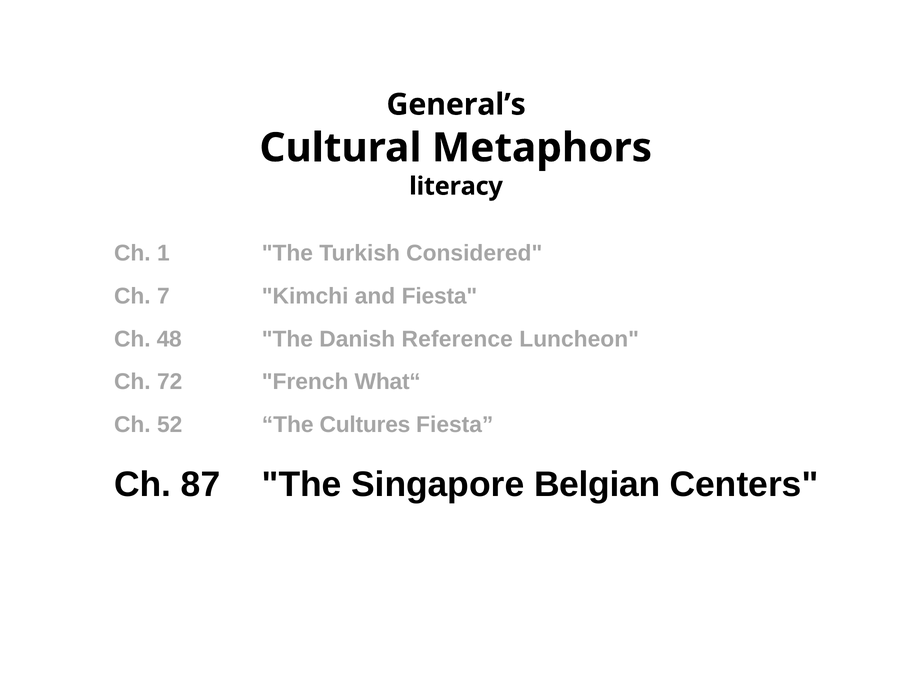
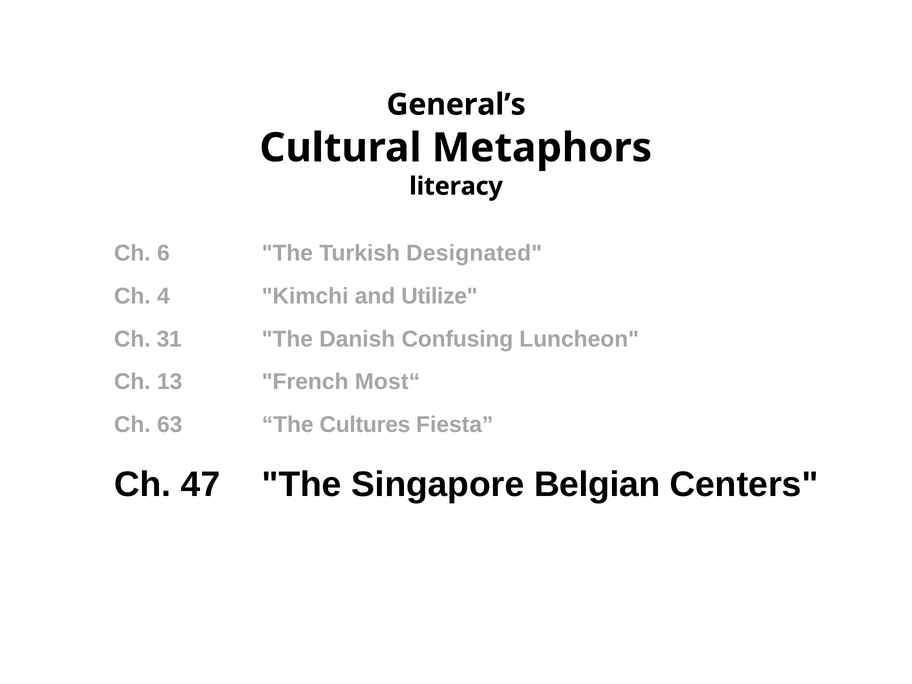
1: 1 -> 6
Considered: Considered -> Designated
7: 7 -> 4
and Fiesta: Fiesta -> Utilize
48: 48 -> 31
Reference: Reference -> Confusing
72: 72 -> 13
What“: What“ -> Most“
52: 52 -> 63
87: 87 -> 47
